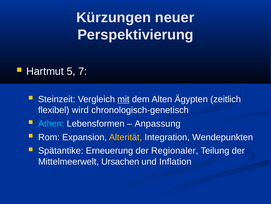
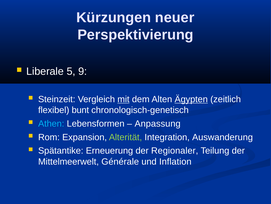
Hartmut: Hartmut -> Liberale
7: 7 -> 9
Ägypten underline: none -> present
wird: wird -> bunt
Alterität colour: yellow -> light green
Wendepunkten: Wendepunkten -> Auswanderung
Ursachen: Ursachen -> Générale
